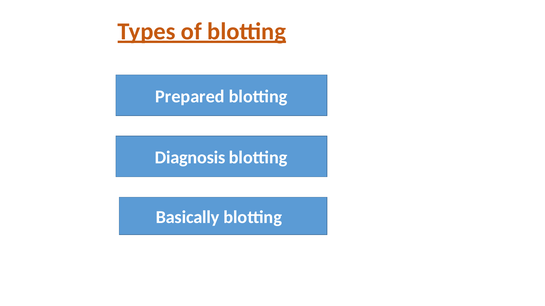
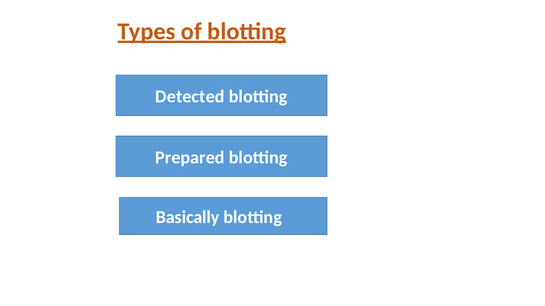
Prepared: Prepared -> Detected
Diagnosis: Diagnosis -> Prepared
